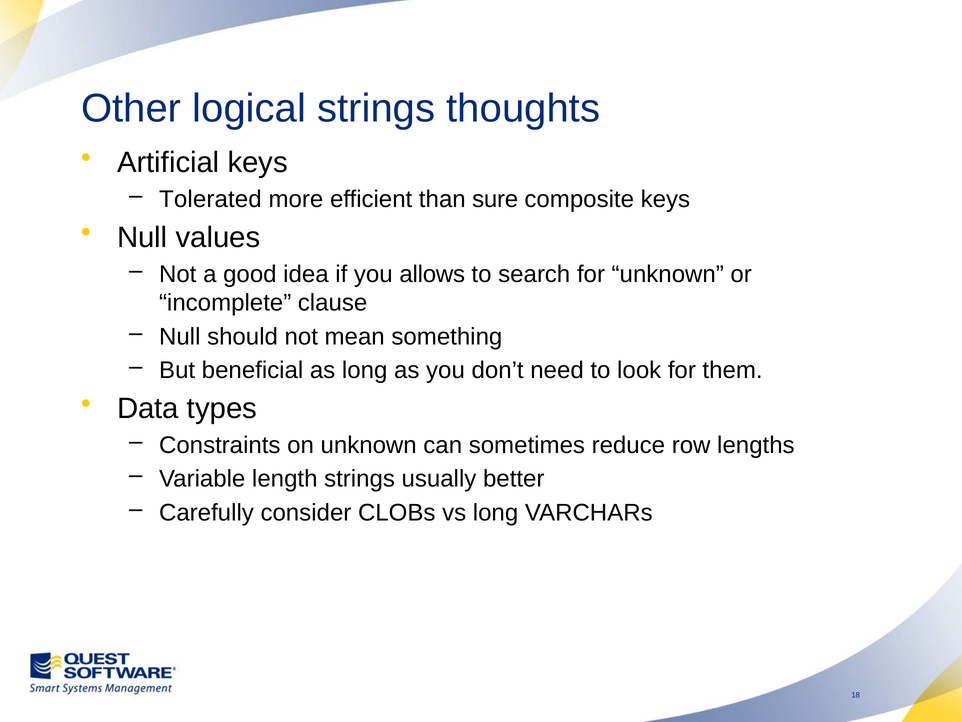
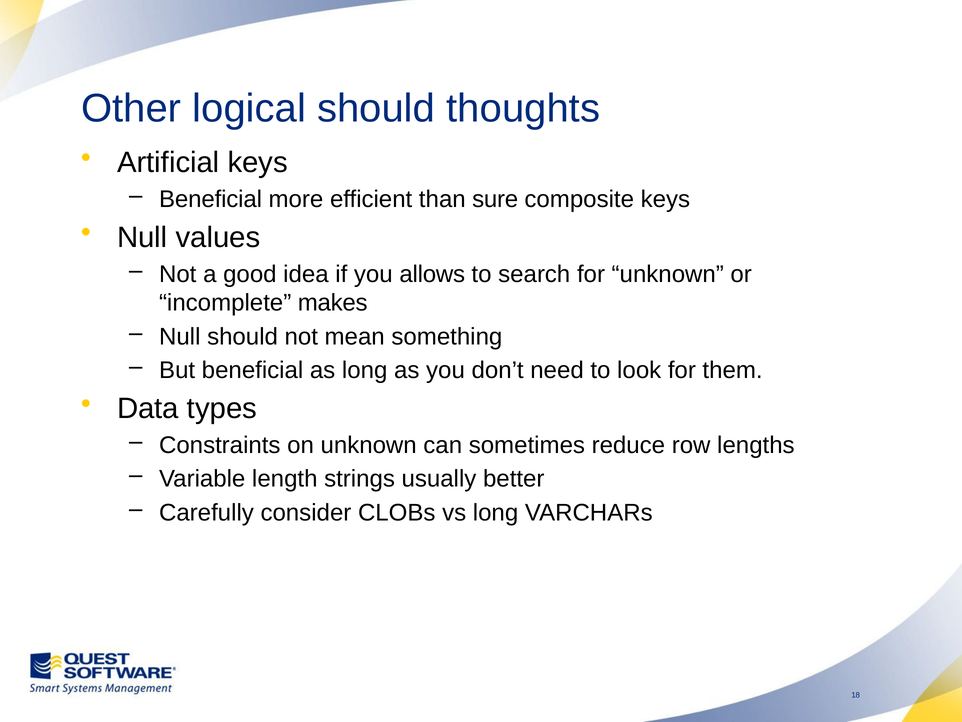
logical strings: strings -> should
Tolerated at (210, 199): Tolerated -> Beneficial
clause: clause -> makes
